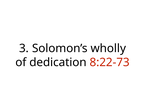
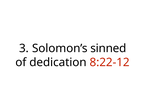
wholly: wholly -> sinned
8:22-73: 8:22-73 -> 8:22-12
